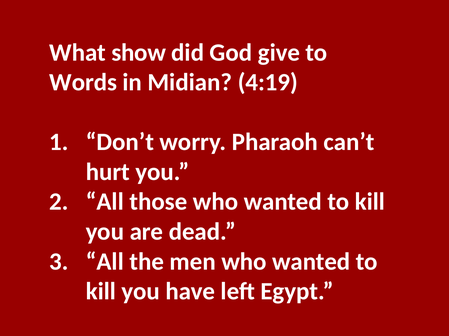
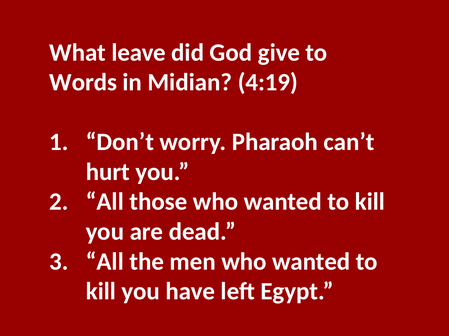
show: show -> leave
